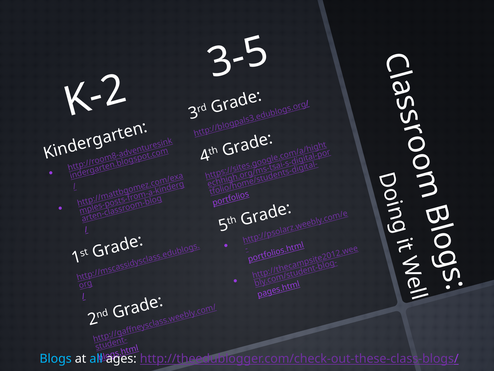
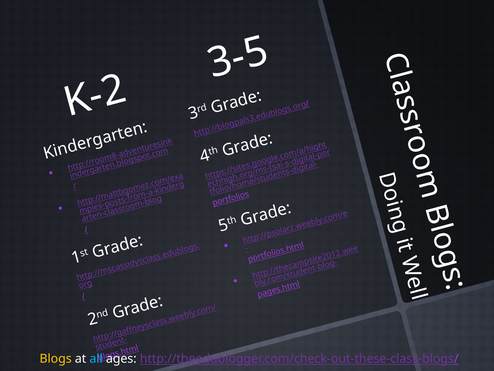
Blogs colour: light blue -> yellow
